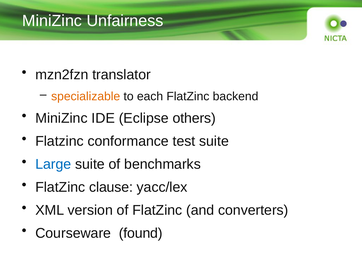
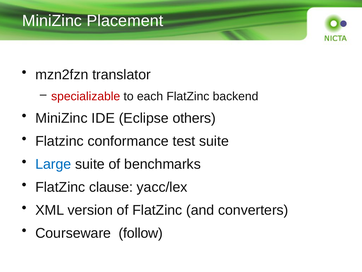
Unfairness: Unfairness -> Placement
specializable colour: orange -> red
found: found -> follow
